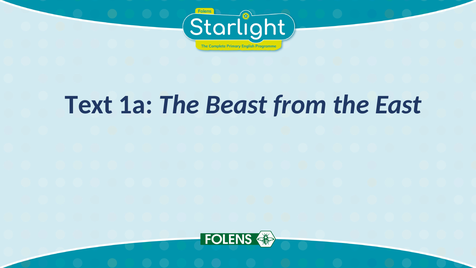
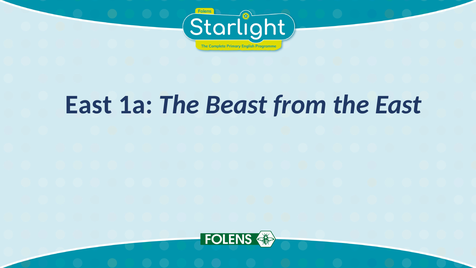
Text at (89, 105): Text -> East
